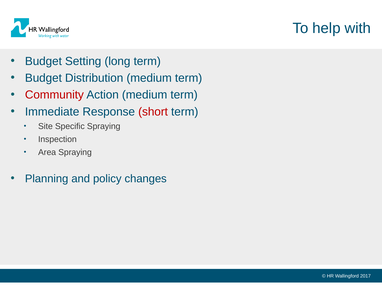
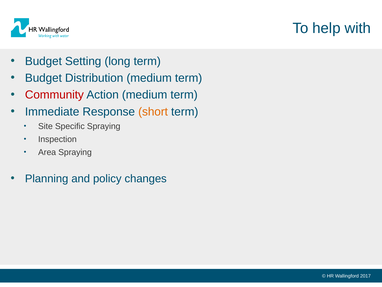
short colour: red -> orange
